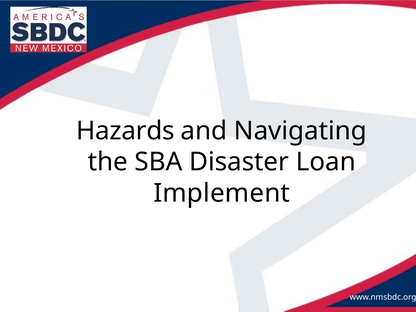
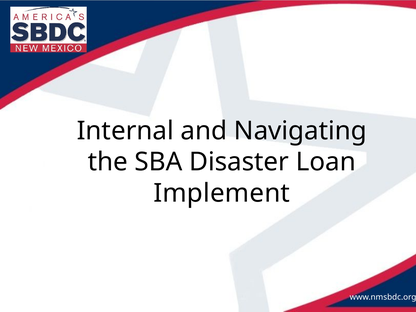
Hazards: Hazards -> Internal
